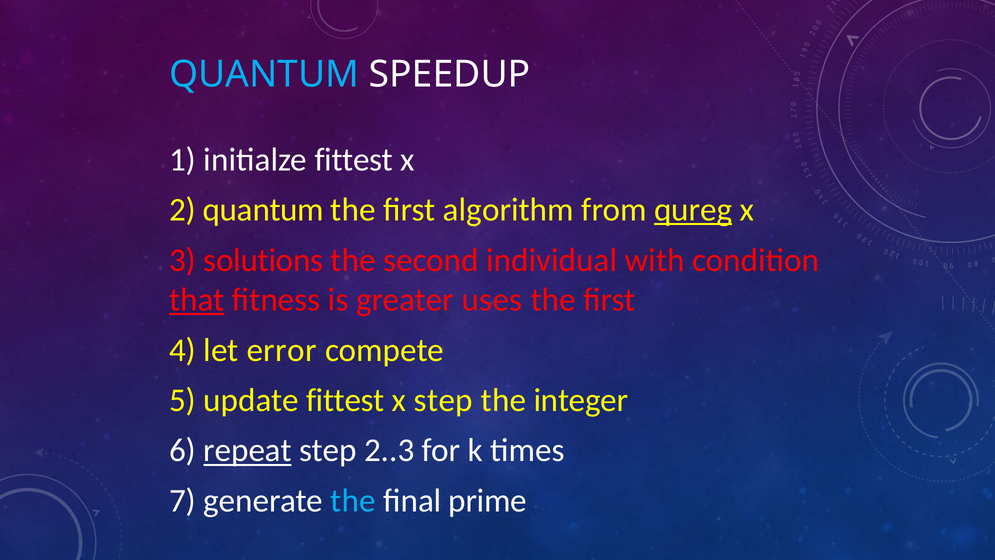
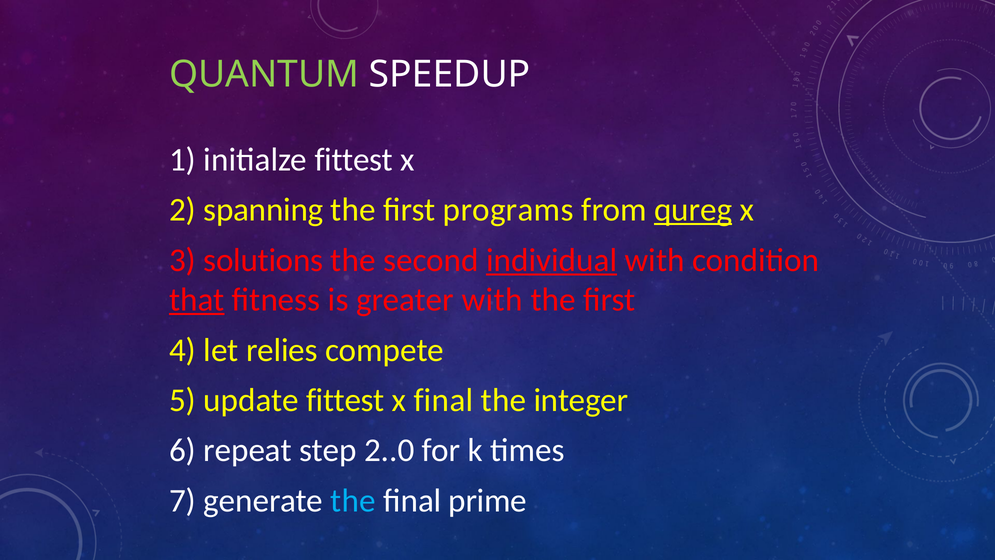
QUANTUM at (264, 74) colour: light blue -> light green
2 quantum: quantum -> spanning
algorithm: algorithm -> programs
individual underline: none -> present
greater uses: uses -> with
error: error -> relies
x step: step -> final
repeat underline: present -> none
2..3: 2..3 -> 2..0
